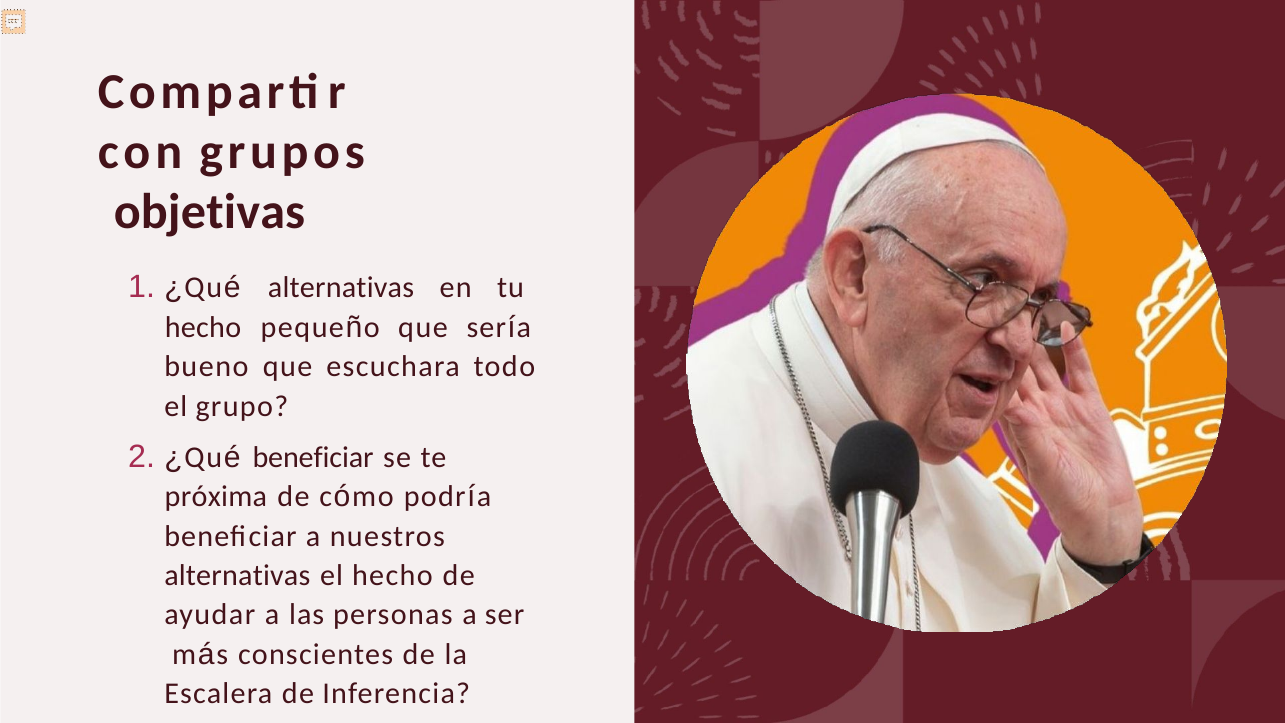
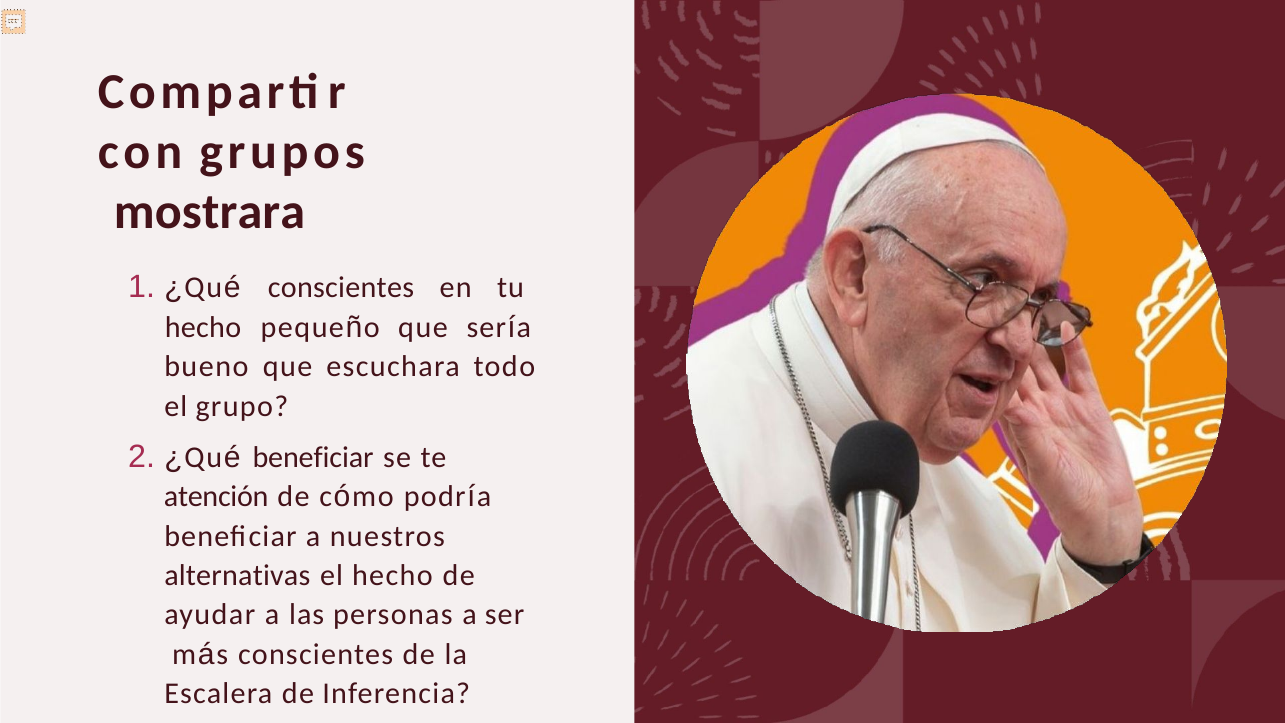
objetivas: objetivas -> mostrara
¿Qué alternativas: alternativas -> conscientes
próxima: próxima -> atención
